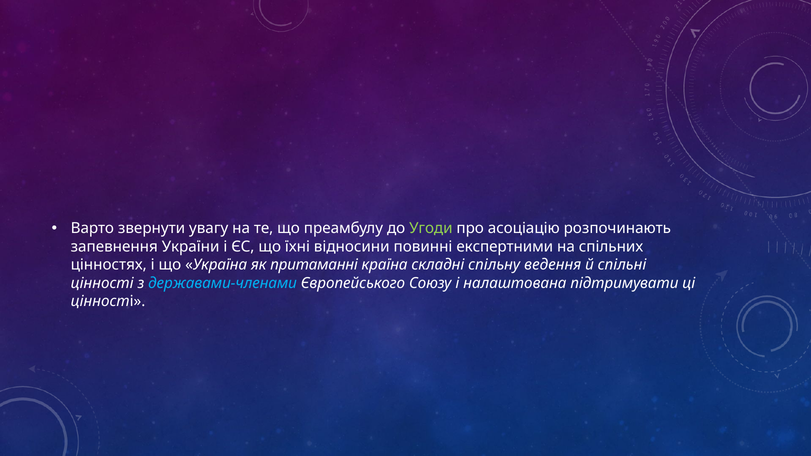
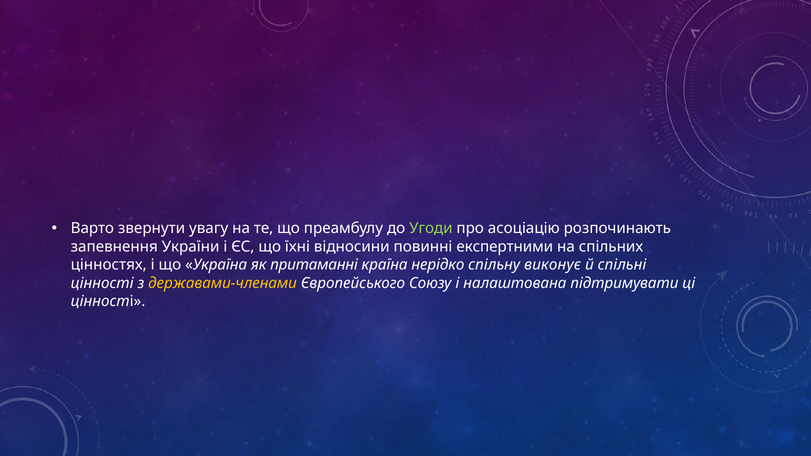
складні: складні -> нерідко
ведення: ведення -> виконує
державами-членами colour: light blue -> yellow
